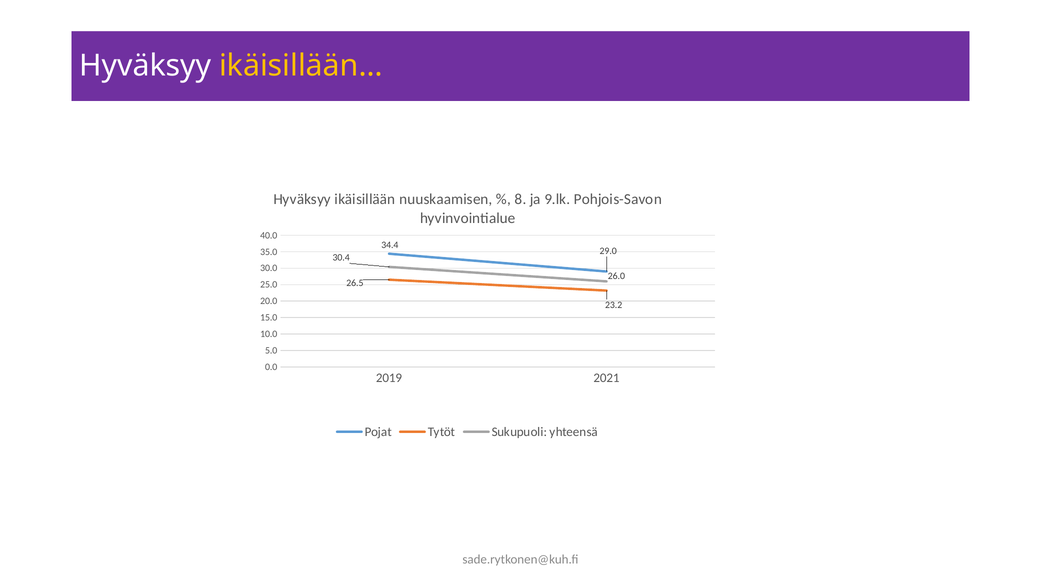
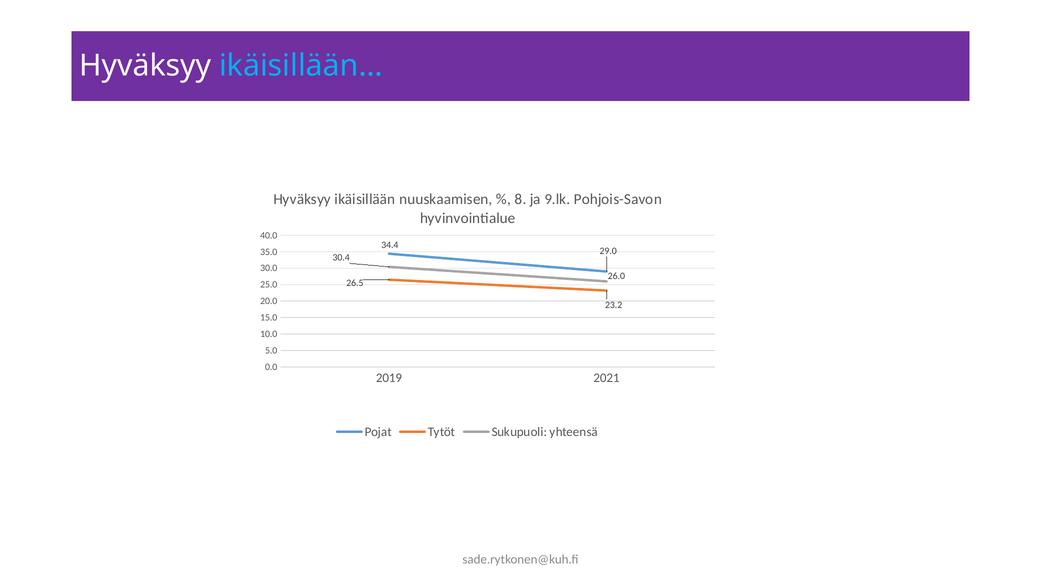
ikäisillään… colour: yellow -> light blue
